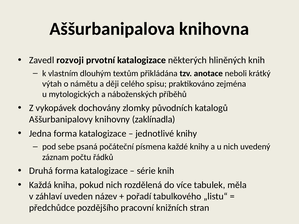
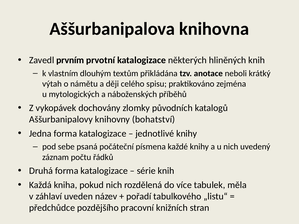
rozvoji: rozvoji -> prvním
zaklínadla: zaklínadla -> bohatství
